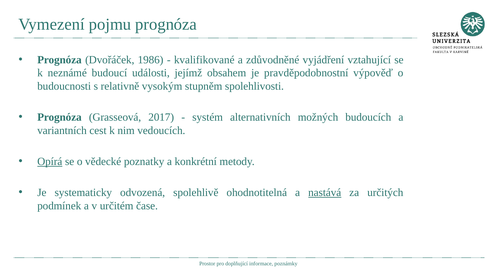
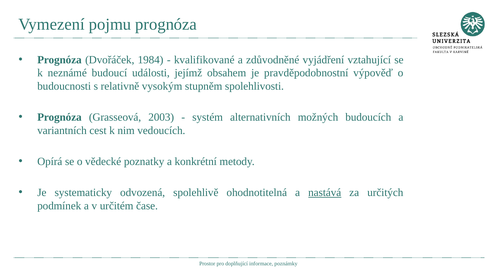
1986: 1986 -> 1984
2017: 2017 -> 2003
Opírá underline: present -> none
